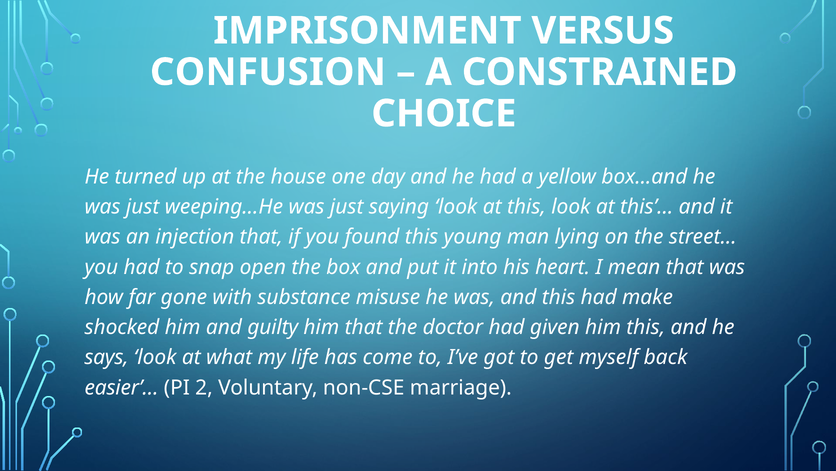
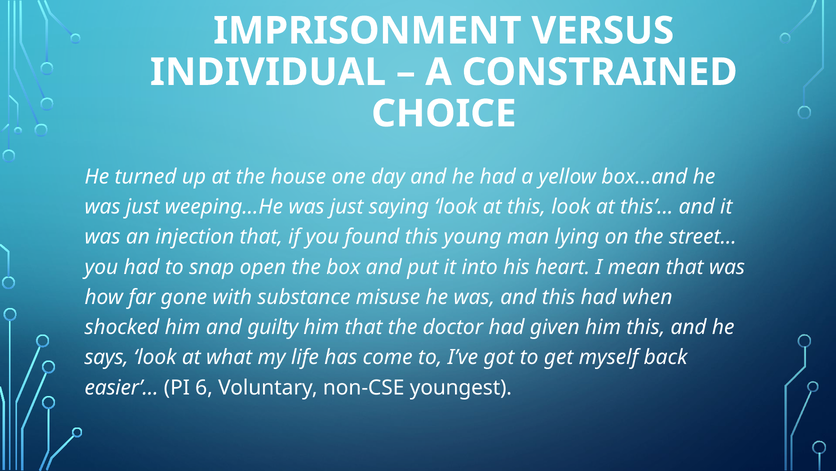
CONFUSION: CONFUSION -> INDIVIDUAL
make: make -> when
2: 2 -> 6
marriage: marriage -> youngest
